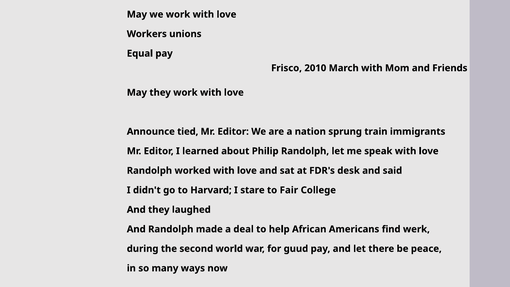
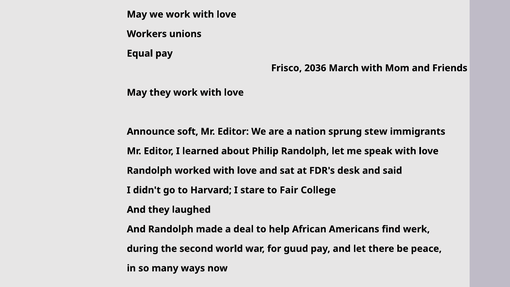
2010: 2010 -> 2036
tied: tied -> soft
train: train -> stew
